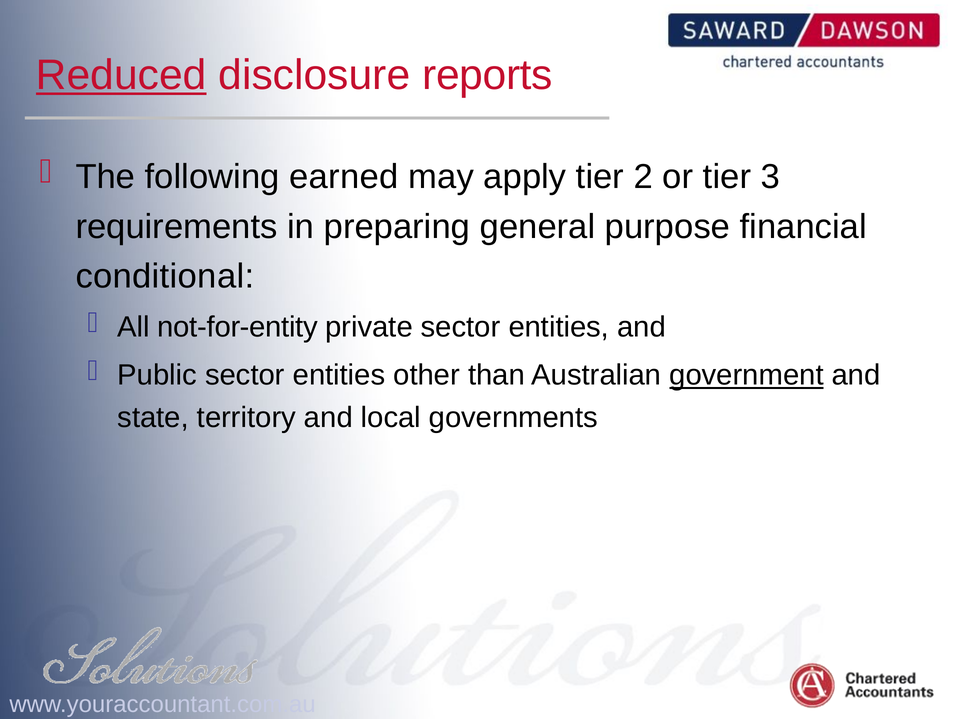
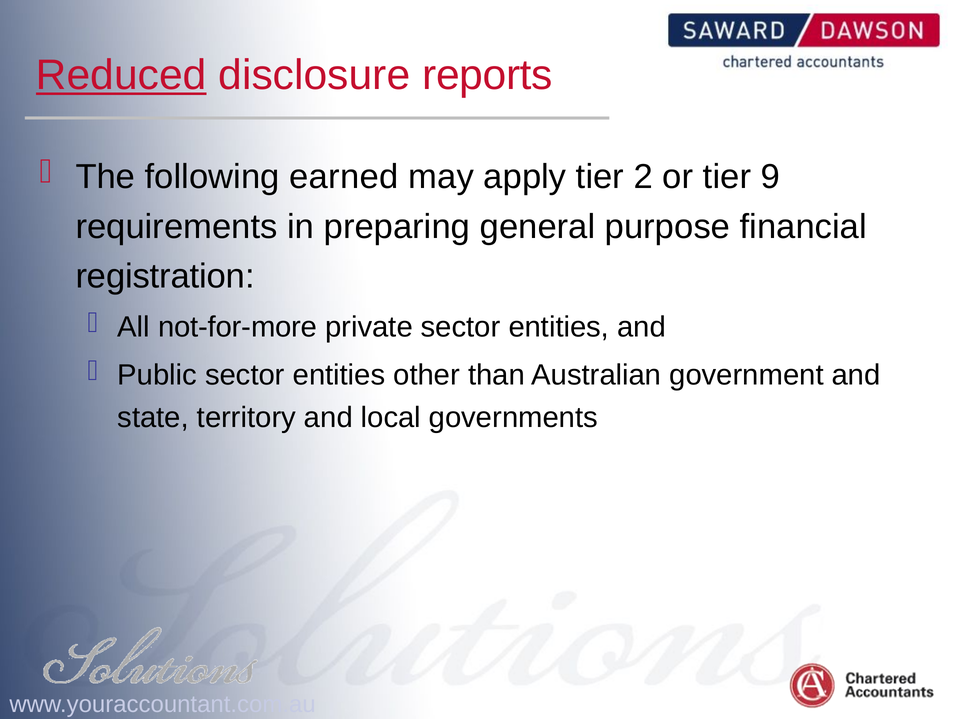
3: 3 -> 9
conditional: conditional -> registration
not-for-entity: not-for-entity -> not-for-more
government underline: present -> none
